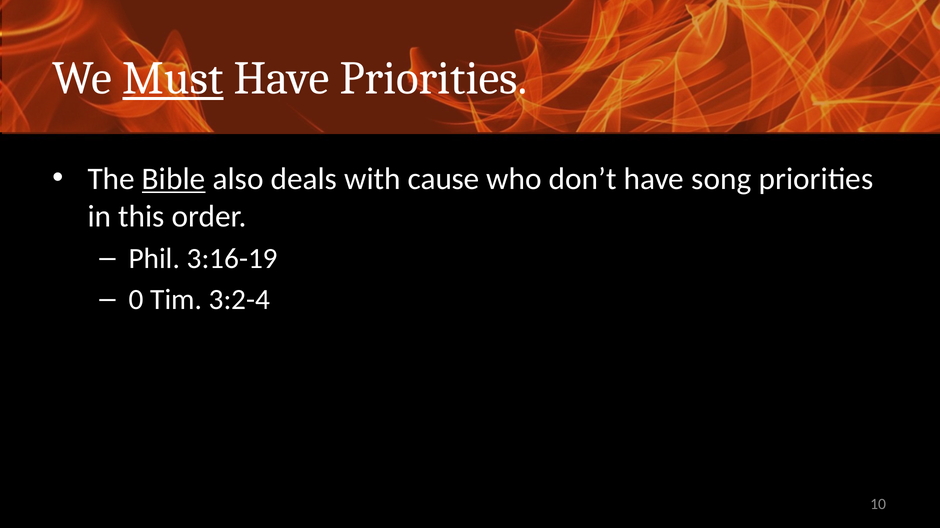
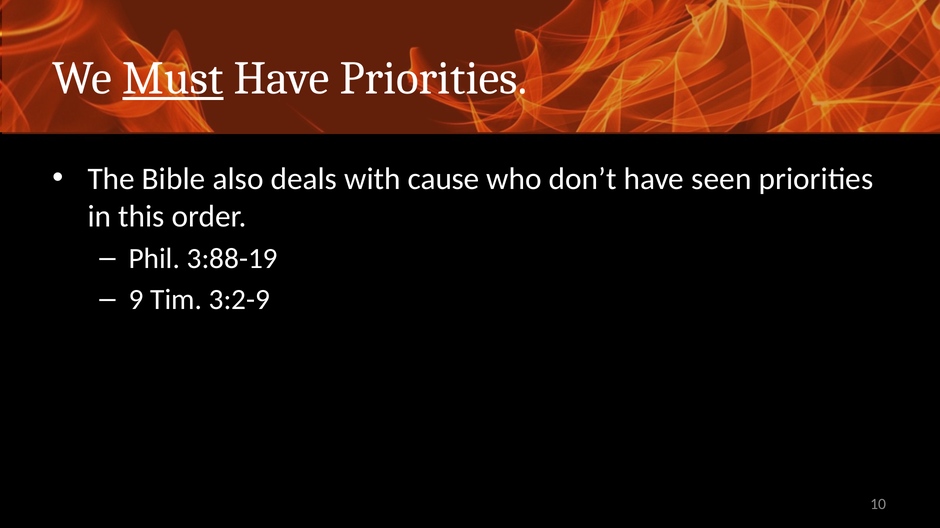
Bible underline: present -> none
song: song -> seen
3:16-19: 3:16-19 -> 3:88-19
0: 0 -> 9
3:2-4: 3:2-4 -> 3:2-9
